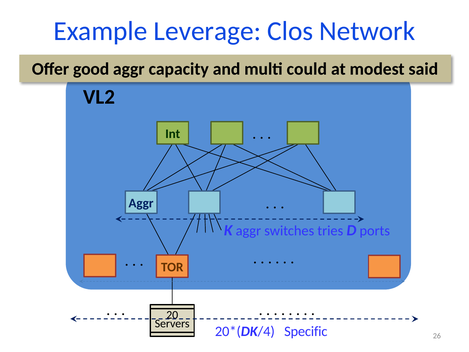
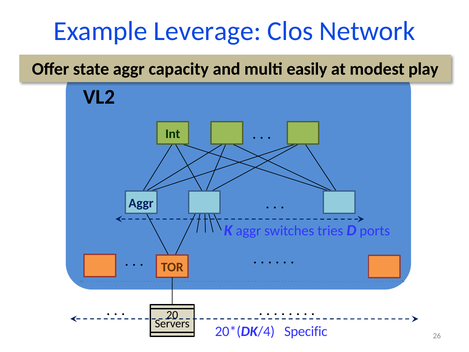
good: good -> state
could: could -> easily
said: said -> play
